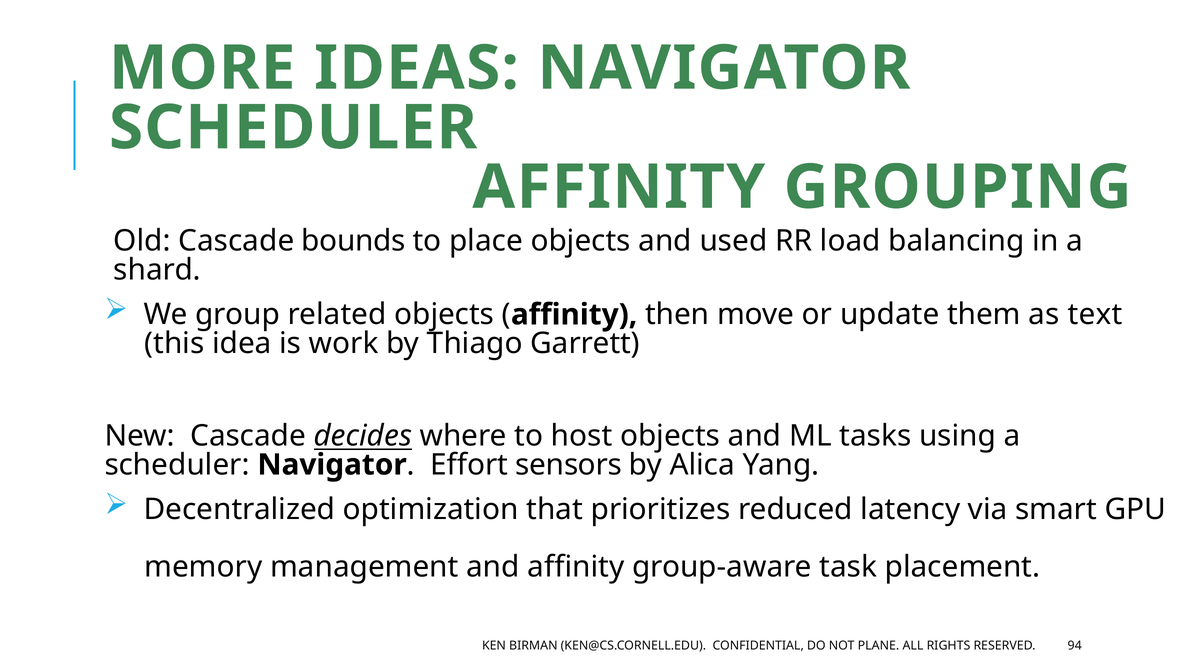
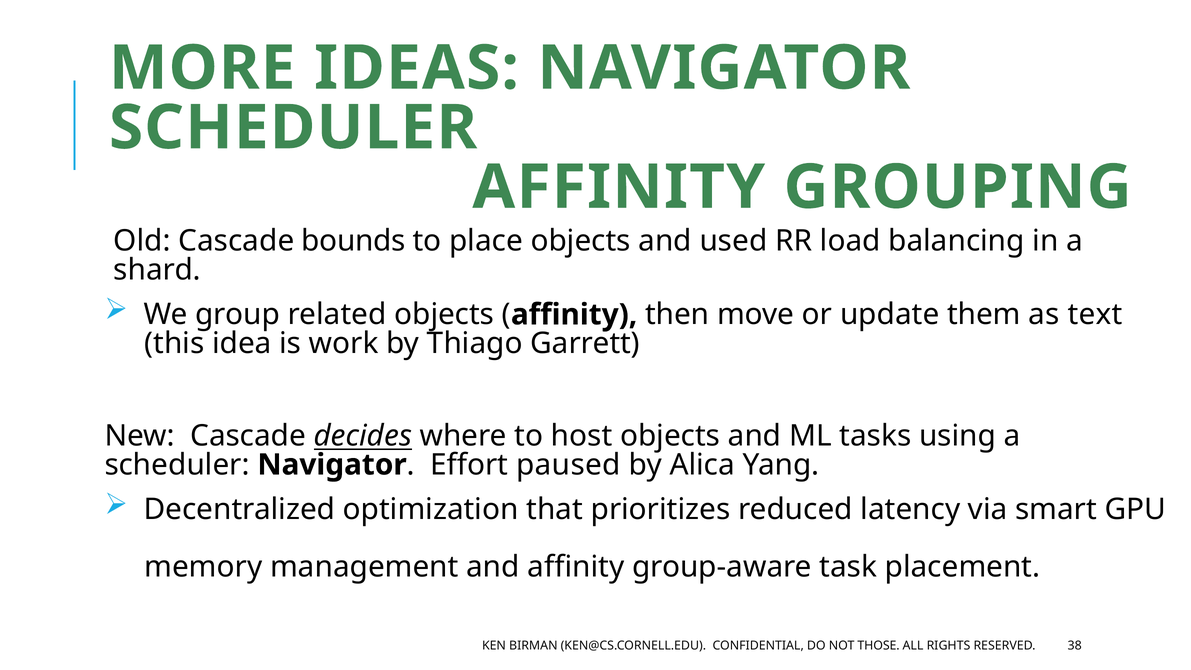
sensors: sensors -> paused
PLANE: PLANE -> THOSE
94: 94 -> 38
